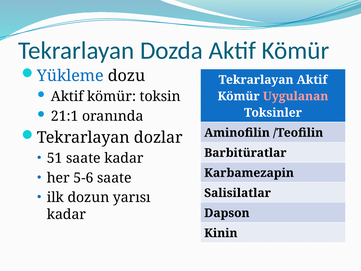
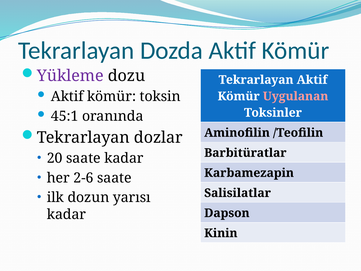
Yükleme colour: blue -> purple
21:1: 21:1 -> 45:1
51: 51 -> 20
5-6: 5-6 -> 2-6
